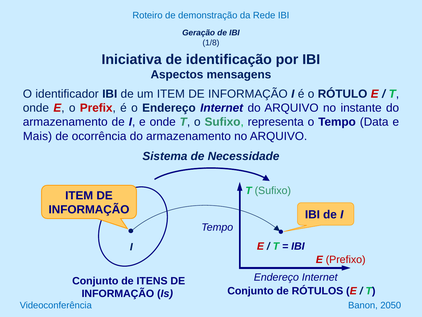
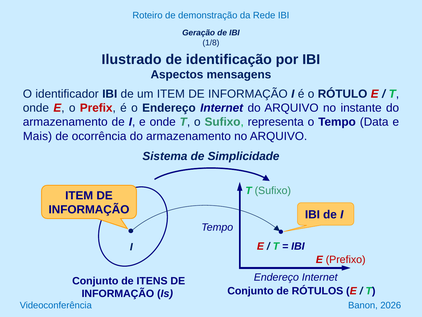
Iniciativa: Iniciativa -> Ilustrado
Necessidade: Necessidade -> Simplicidade
2050: 2050 -> 2026
